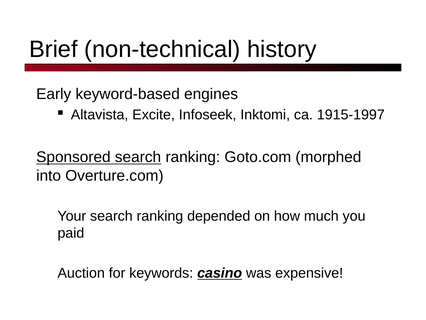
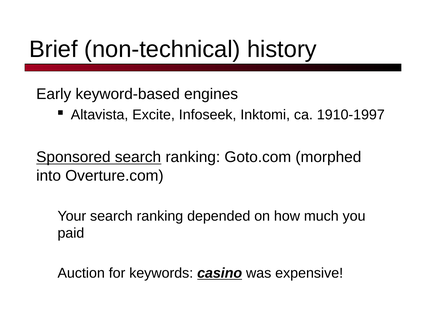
1915-1997: 1915-1997 -> 1910-1997
